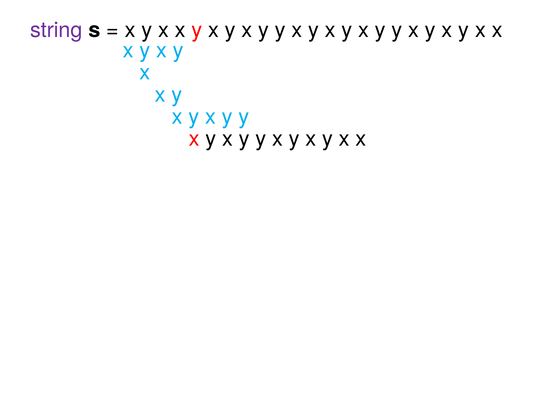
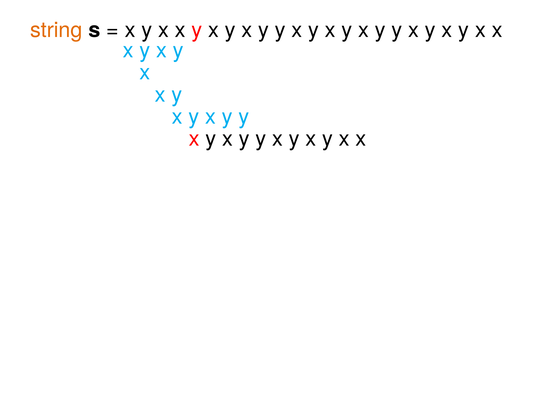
string colour: purple -> orange
